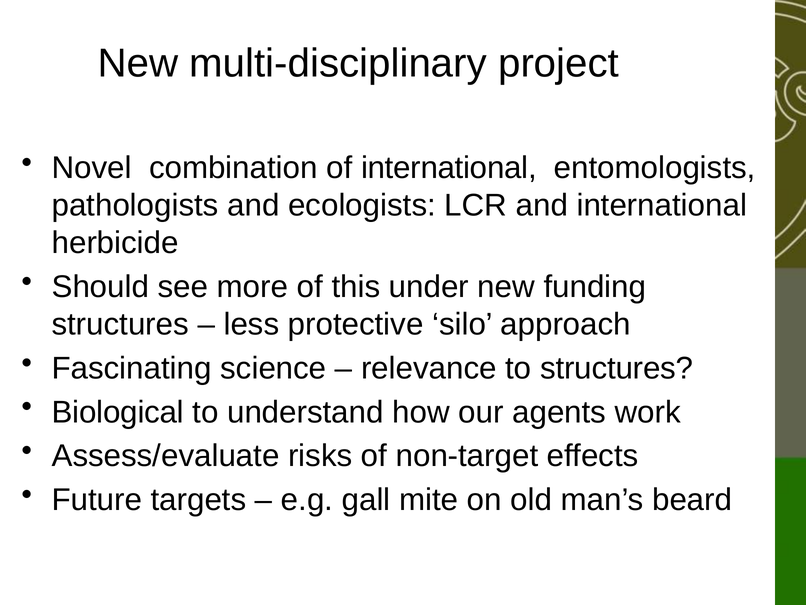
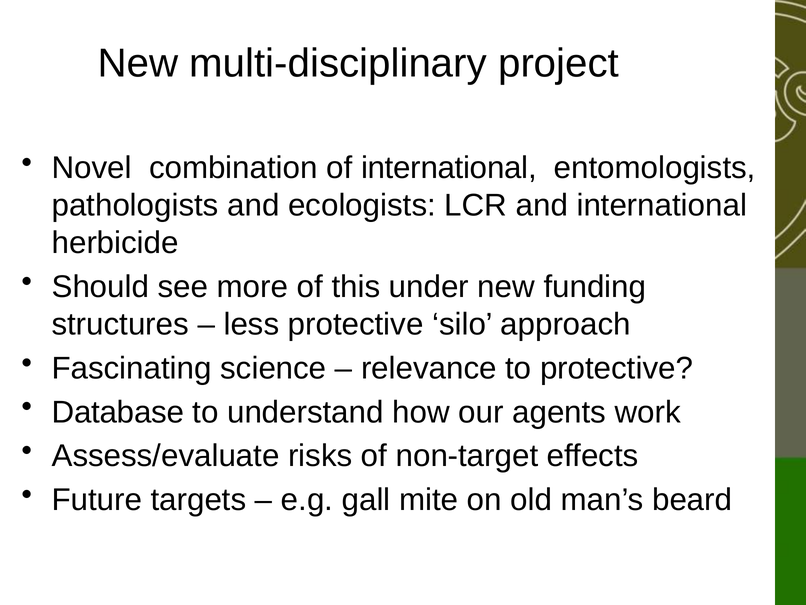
to structures: structures -> protective
Biological: Biological -> Database
